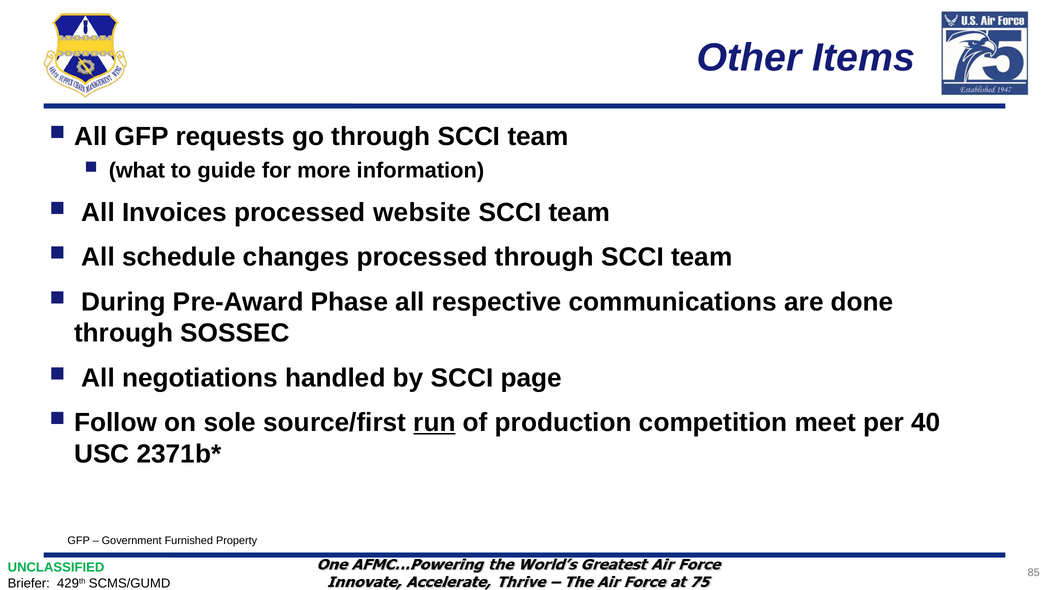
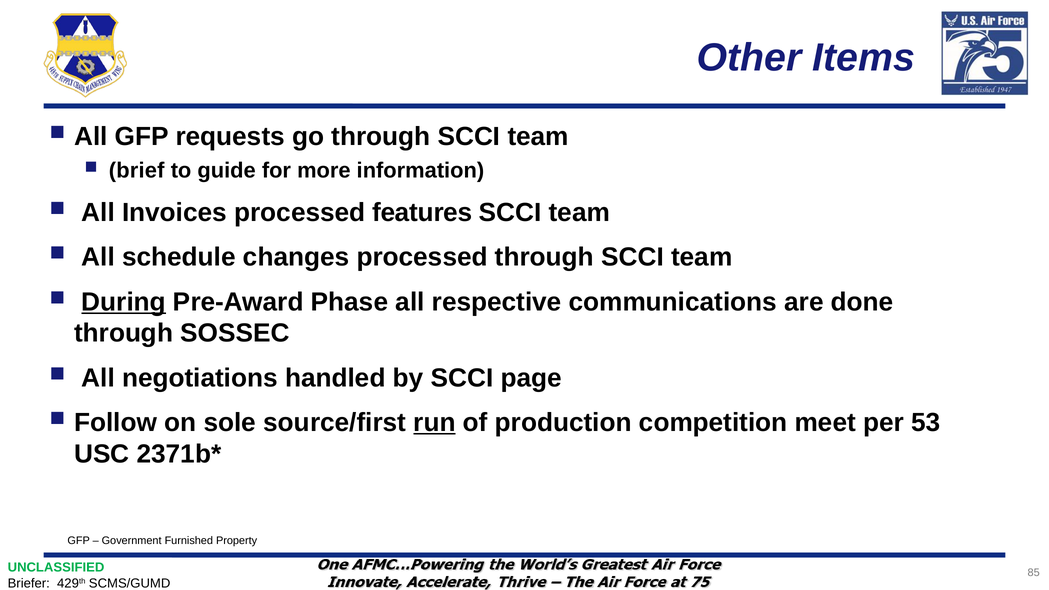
what: what -> brief
website: website -> features
During underline: none -> present
40: 40 -> 53
